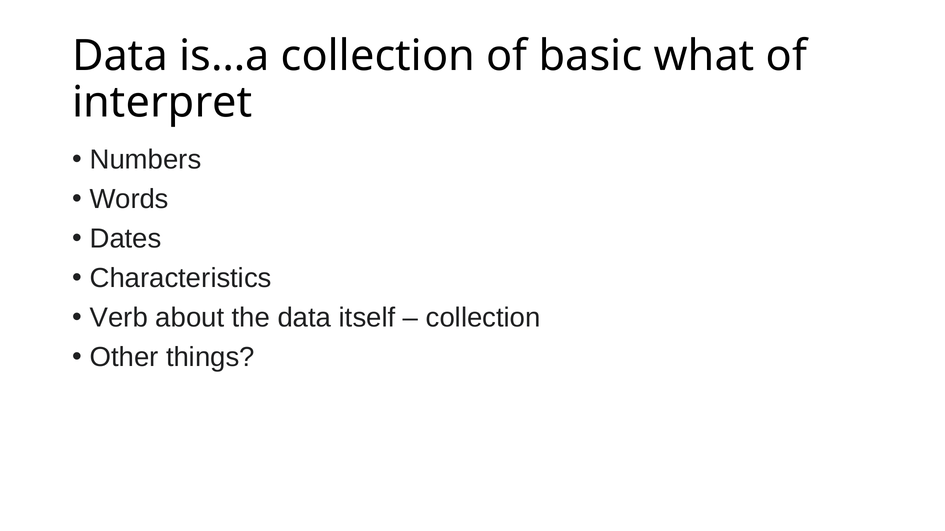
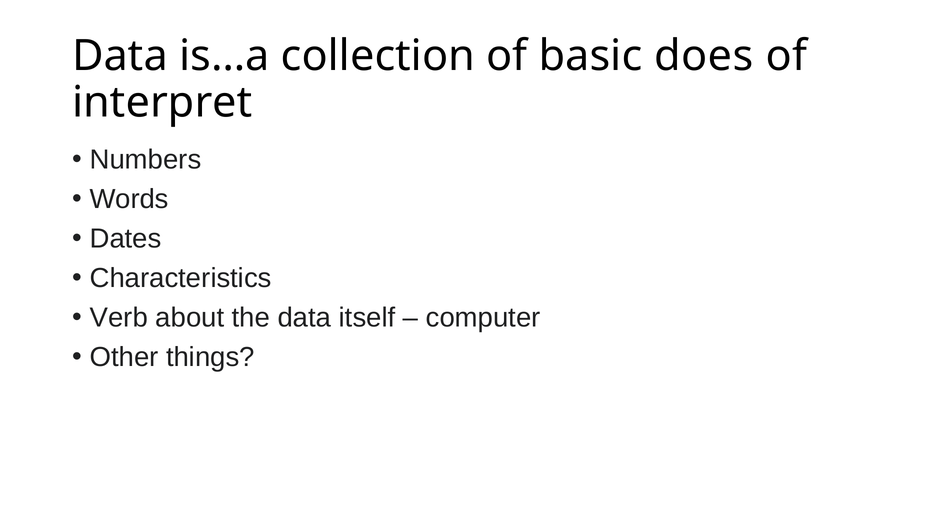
what: what -> does
collection at (483, 318): collection -> computer
